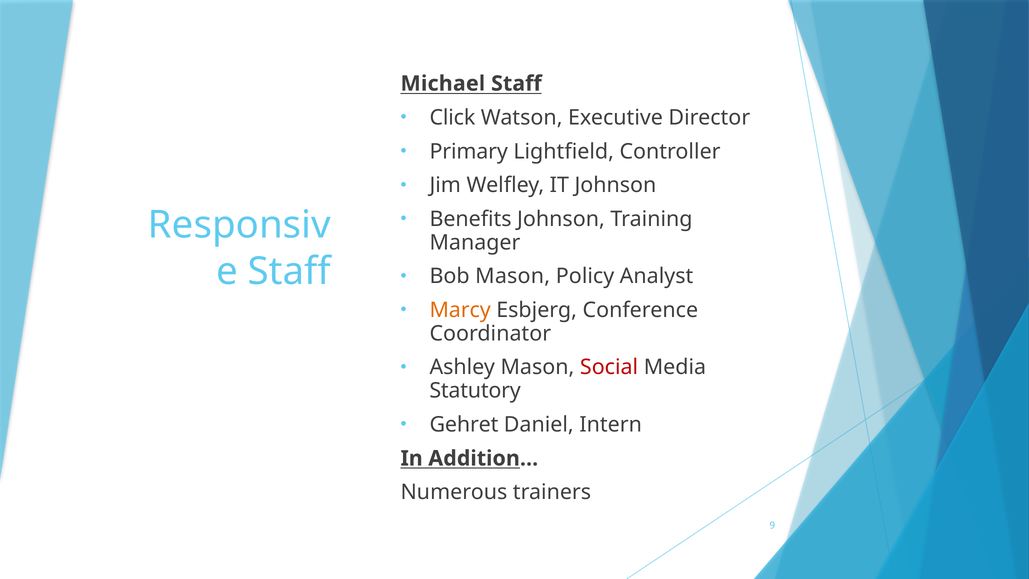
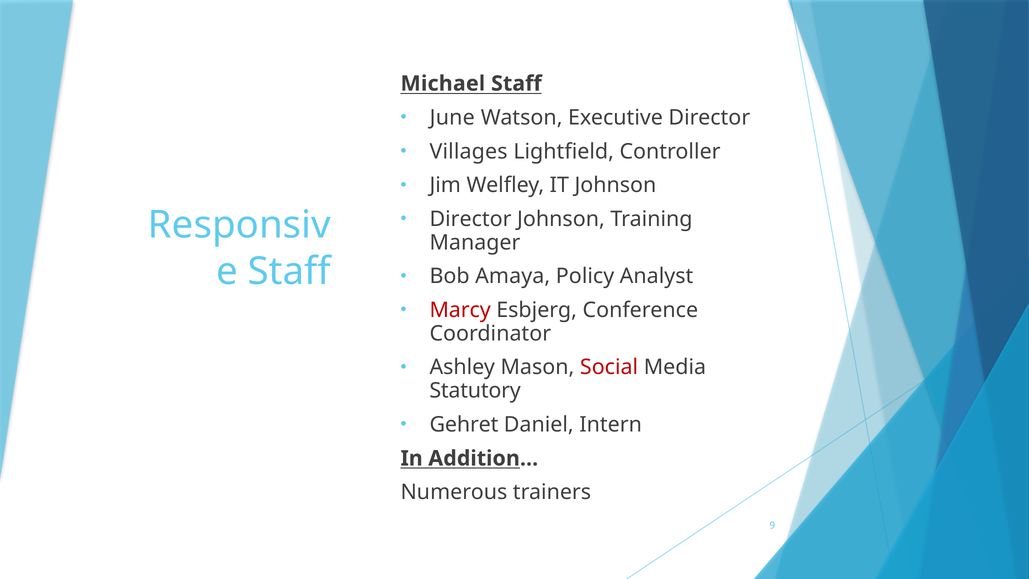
Click: Click -> June
Primary: Primary -> Villages
Benefits at (471, 219): Benefits -> Director
Bob Mason: Mason -> Amaya
Marcy colour: orange -> red
